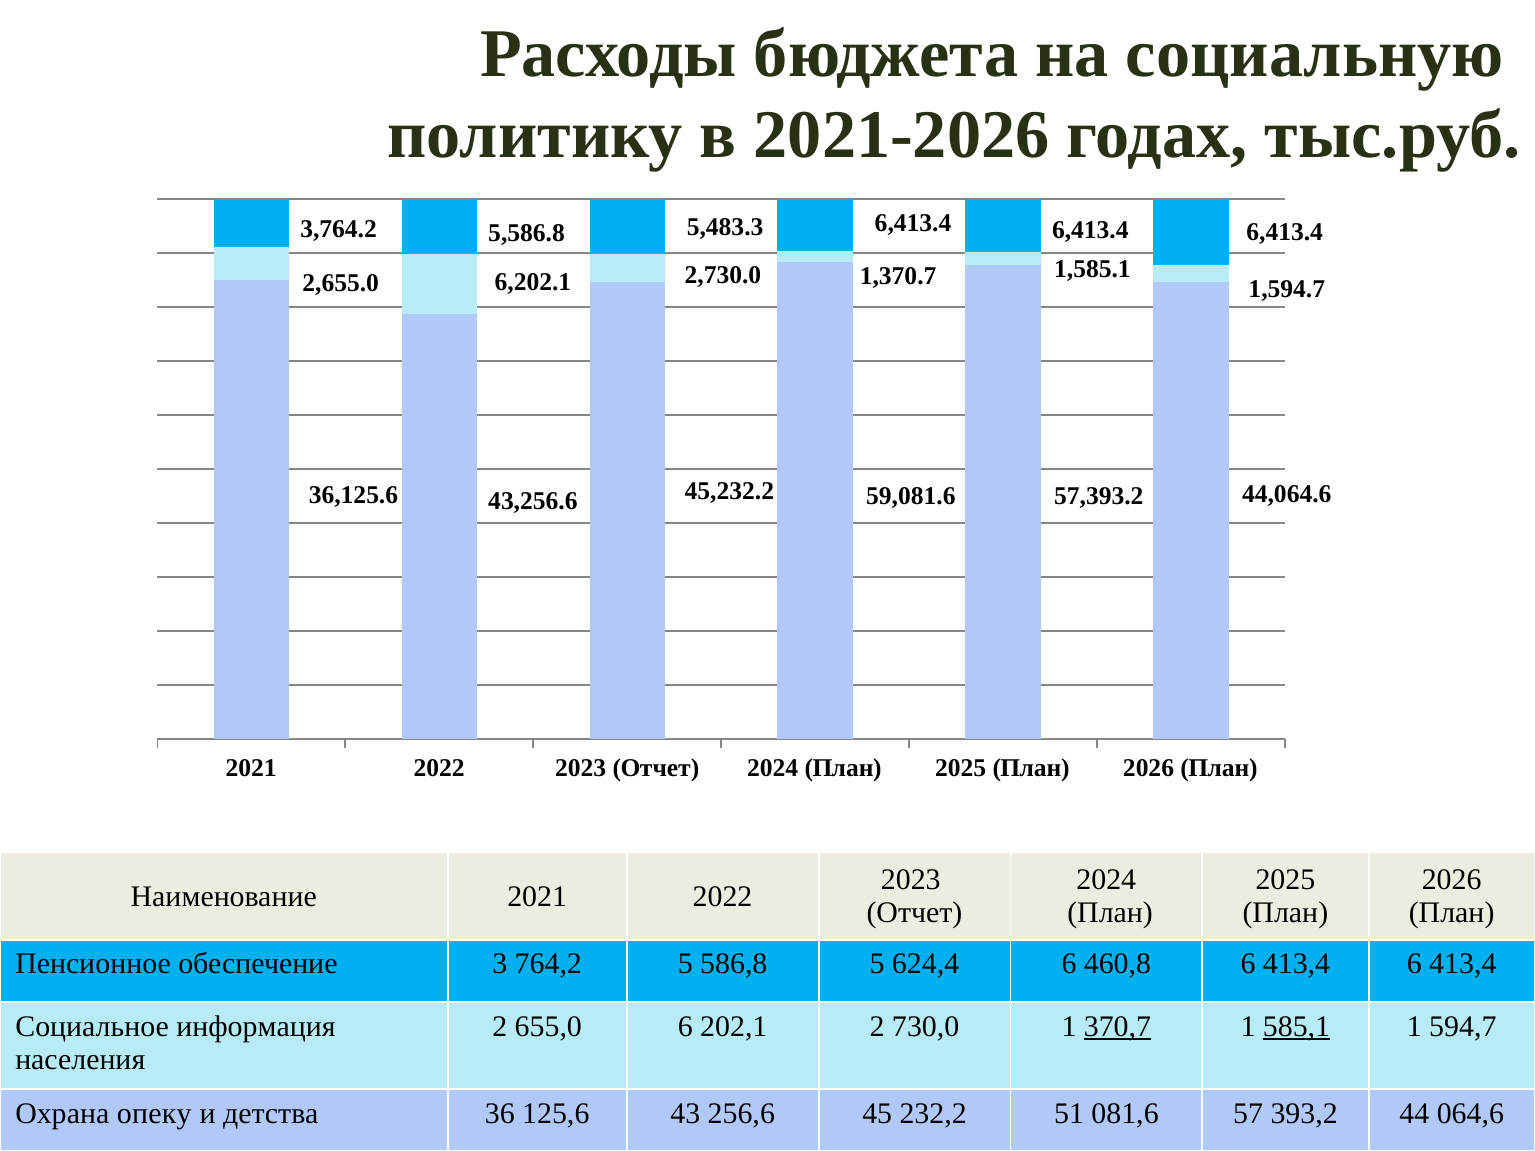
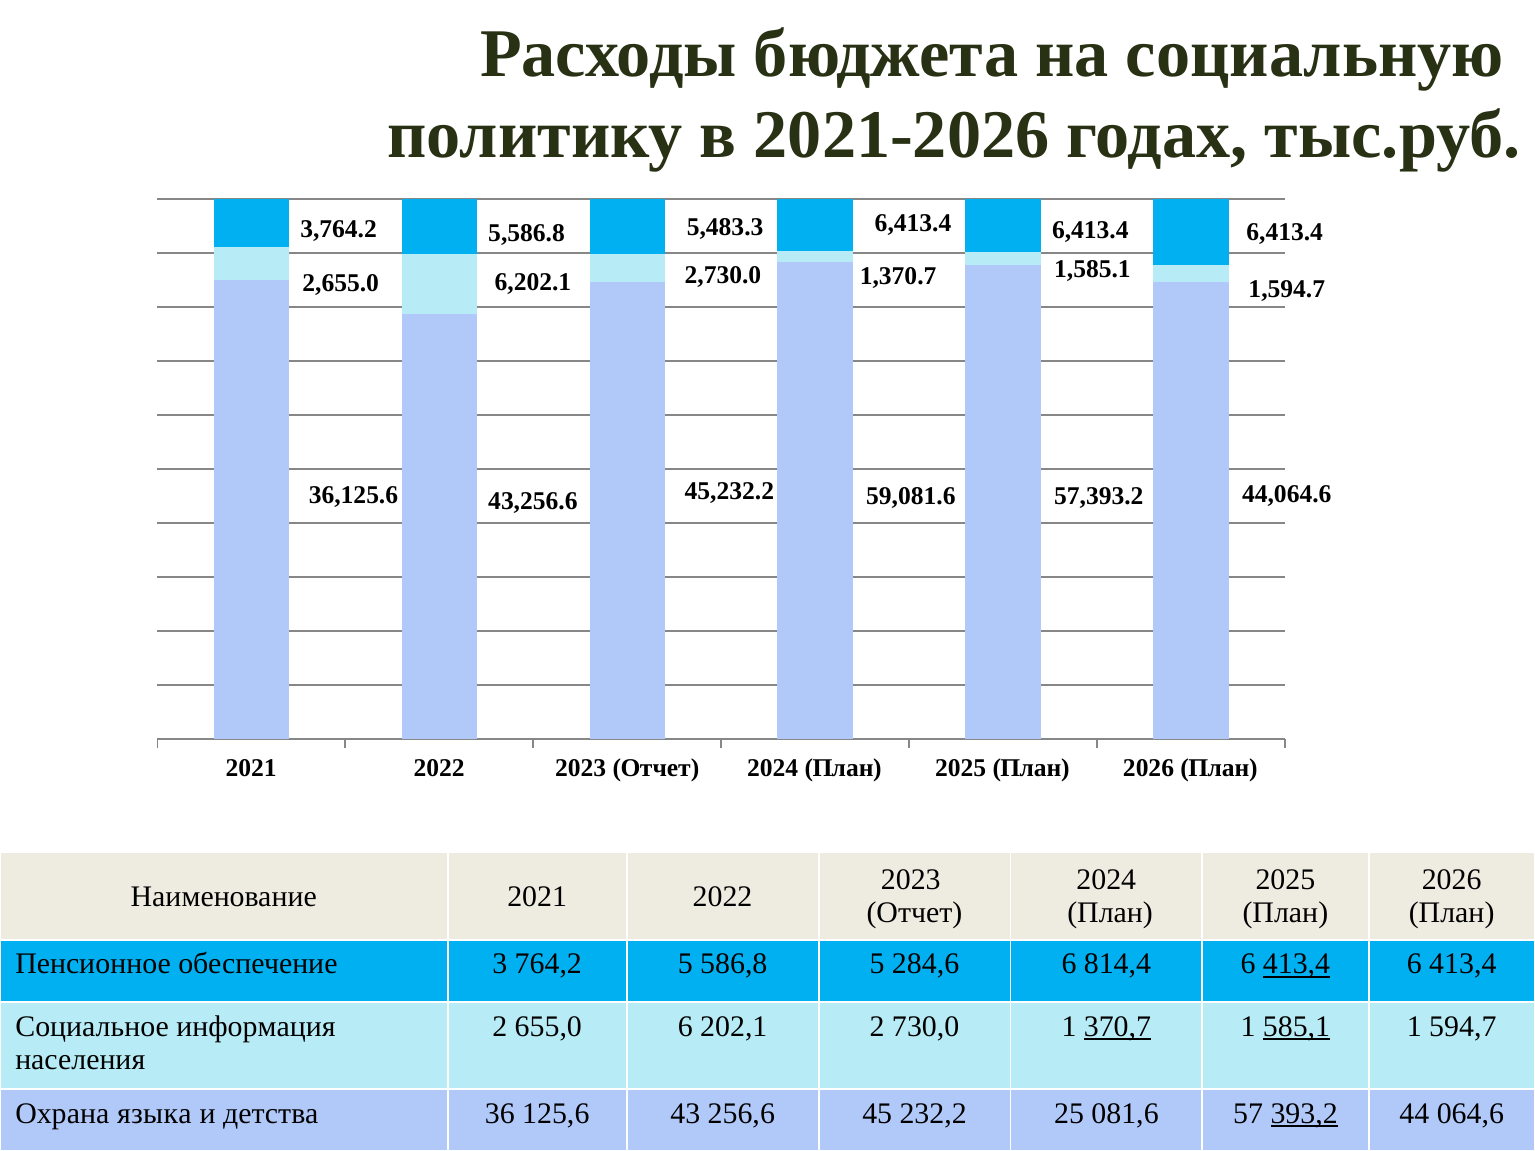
624,4: 624,4 -> 284,6
460,8: 460,8 -> 814,4
413,4 at (1297, 964) underline: none -> present
опеку: опеку -> языка
51: 51 -> 25
393,2 underline: none -> present
